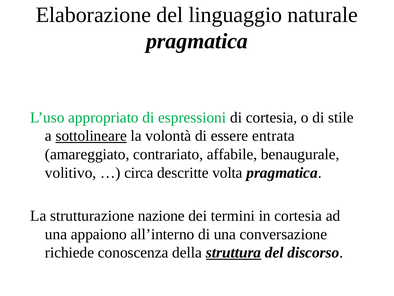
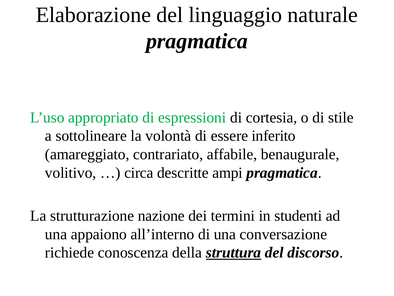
sottolineare underline: present -> none
entrata: entrata -> inferito
volta: volta -> ampi
in cortesia: cortesia -> studenti
